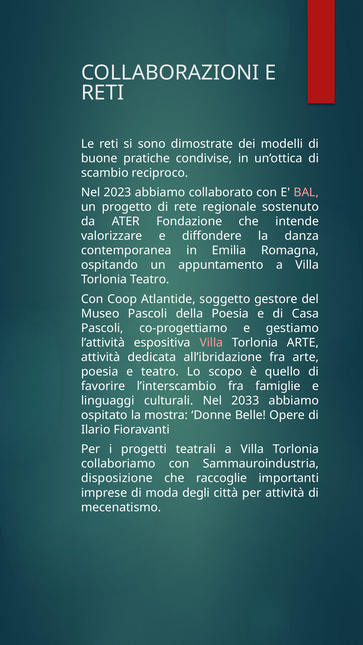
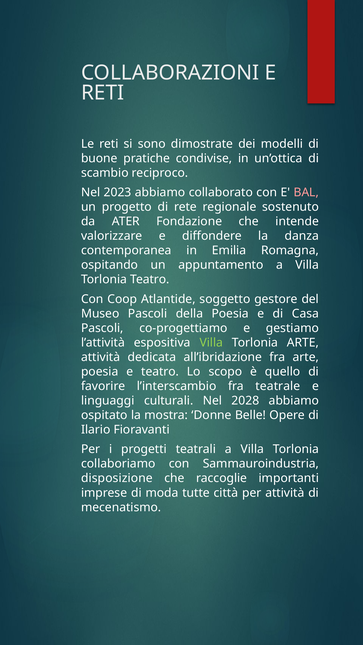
Villa at (211, 343) colour: pink -> light green
famiglie: famiglie -> teatrale
2033: 2033 -> 2028
degli: degli -> tutte
